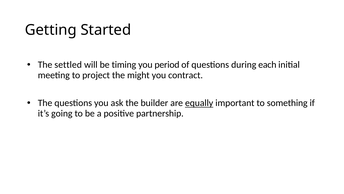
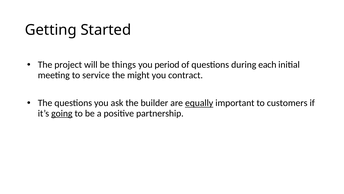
settled: settled -> project
timing: timing -> things
project: project -> service
something: something -> customers
going underline: none -> present
